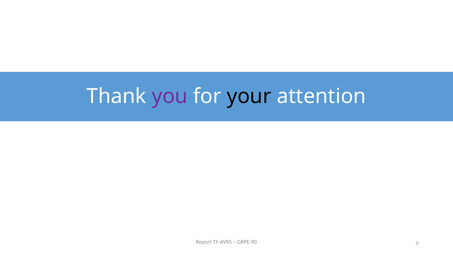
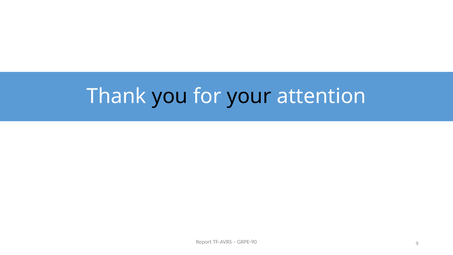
you colour: purple -> black
